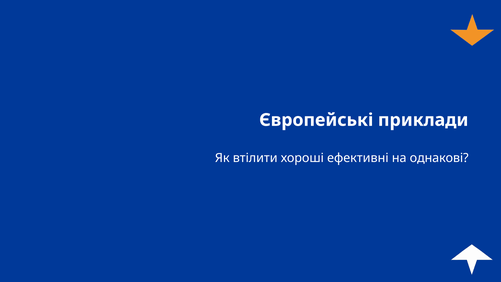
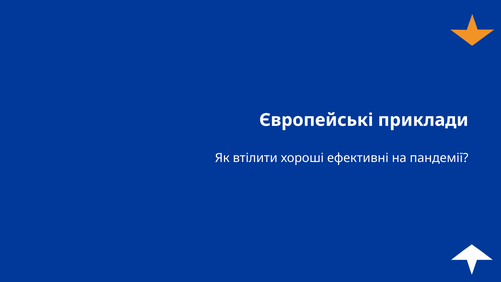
однакові: однакові -> пандемії
